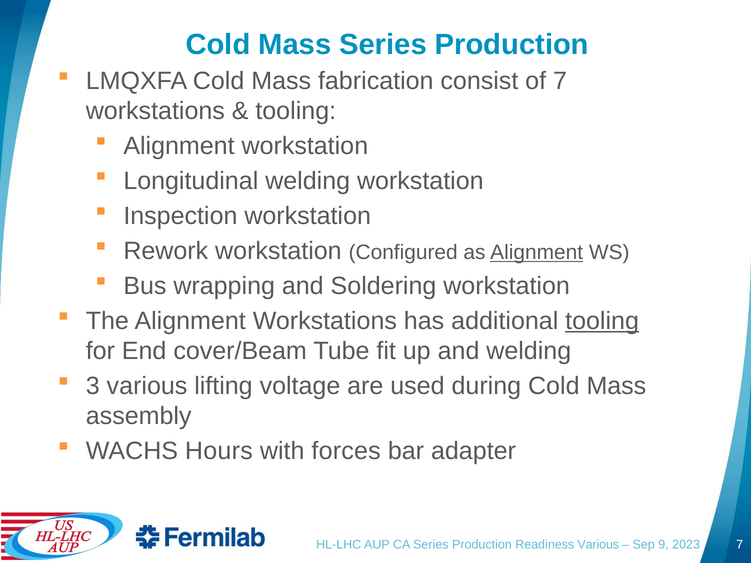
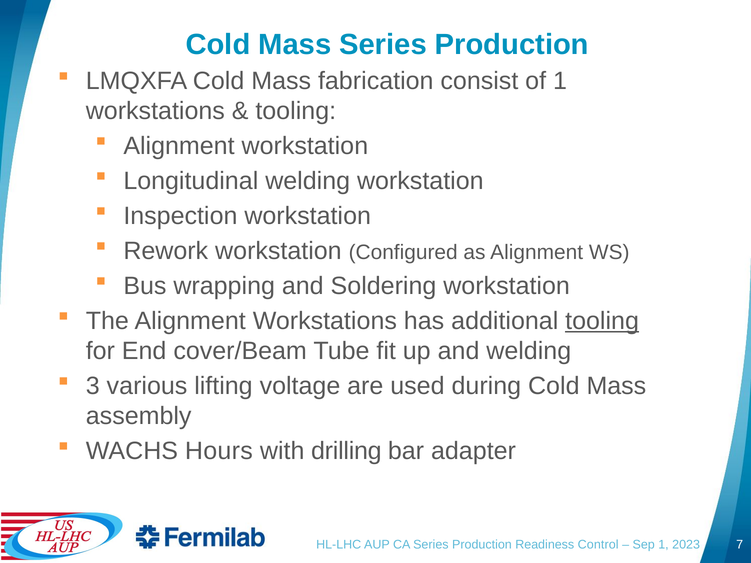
of 7: 7 -> 1
Alignment at (537, 253) underline: present -> none
forces: forces -> drilling
Readiness Various: Various -> Control
Sep 9: 9 -> 1
